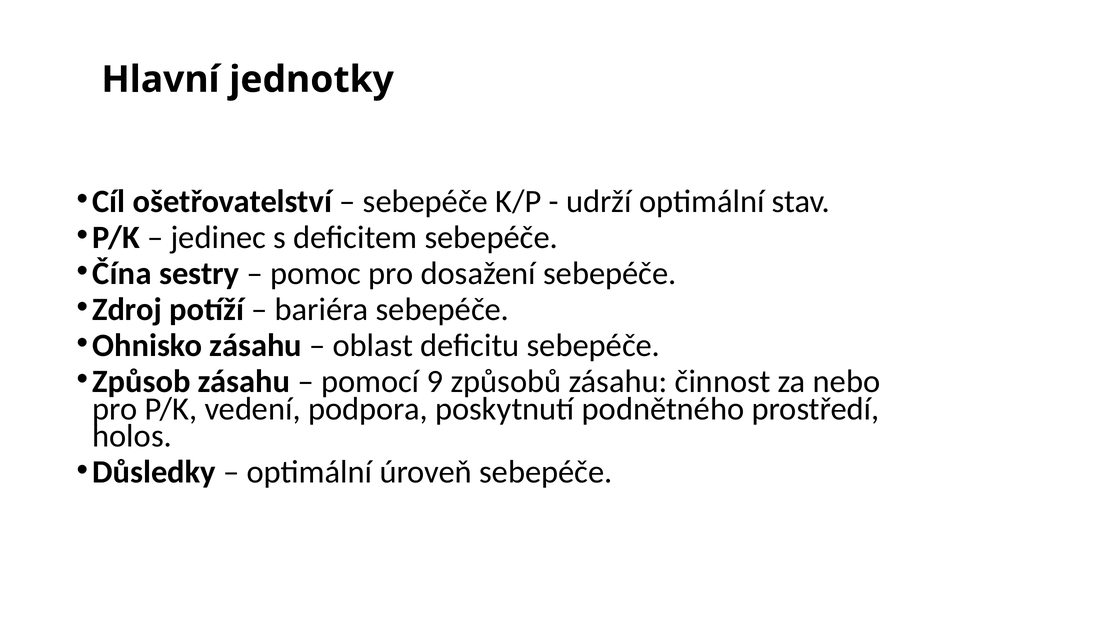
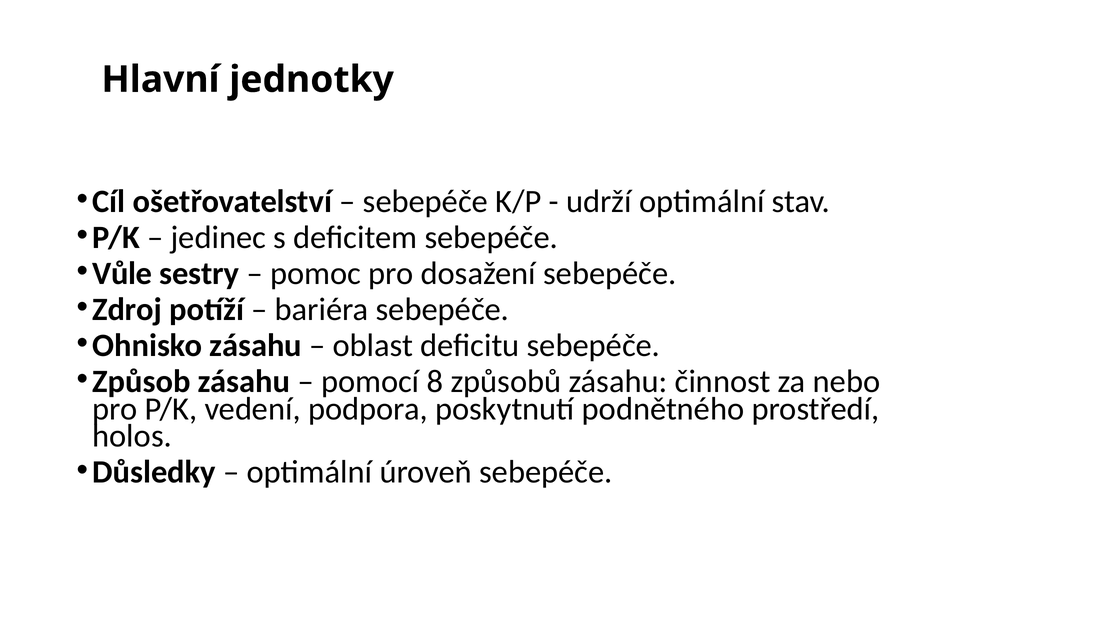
Čína: Čína -> Vůle
9: 9 -> 8
